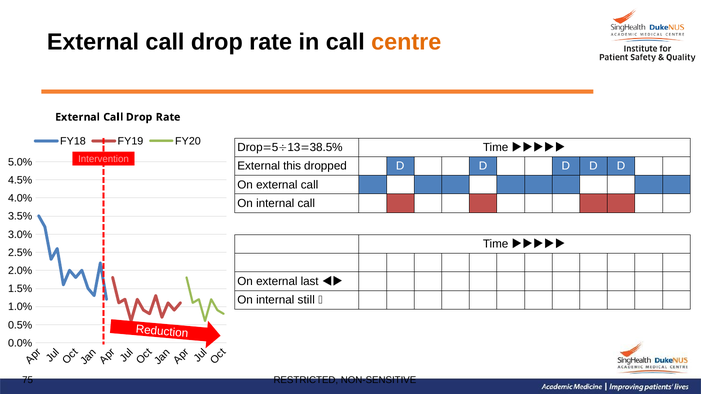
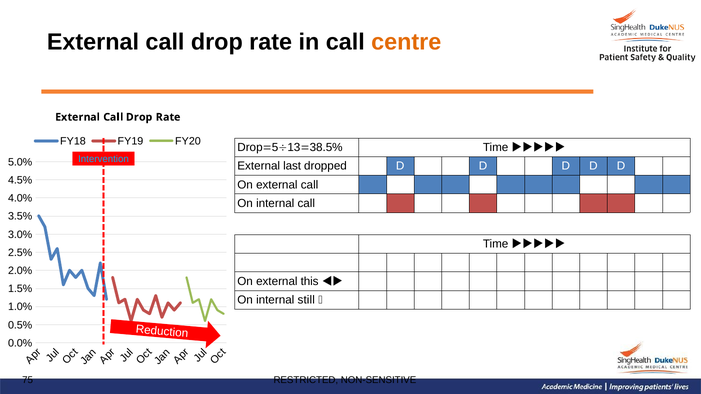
Intervention colour: pink -> light blue
this: this -> last
last: last -> this
